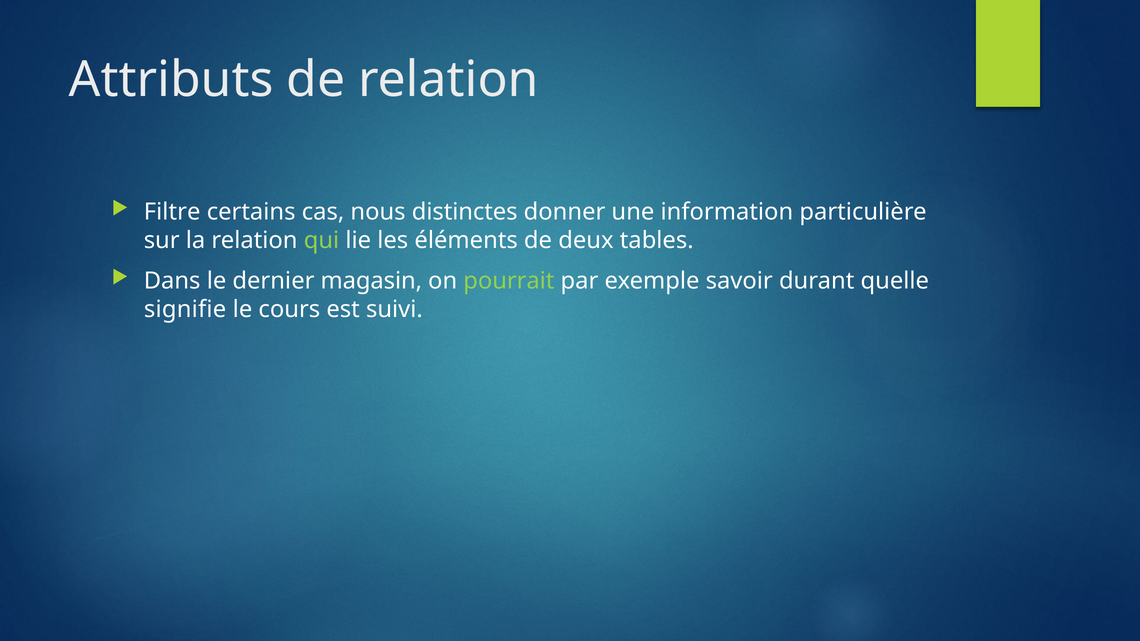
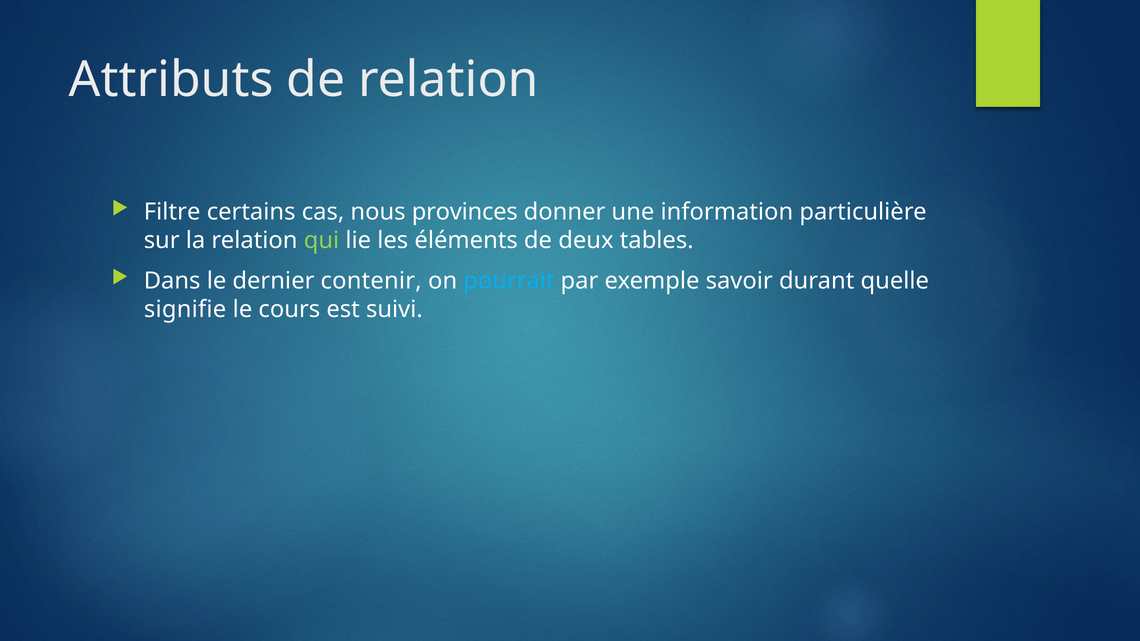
distinctes: distinctes -> provinces
magasin: magasin -> contenir
pourrait colour: light green -> light blue
